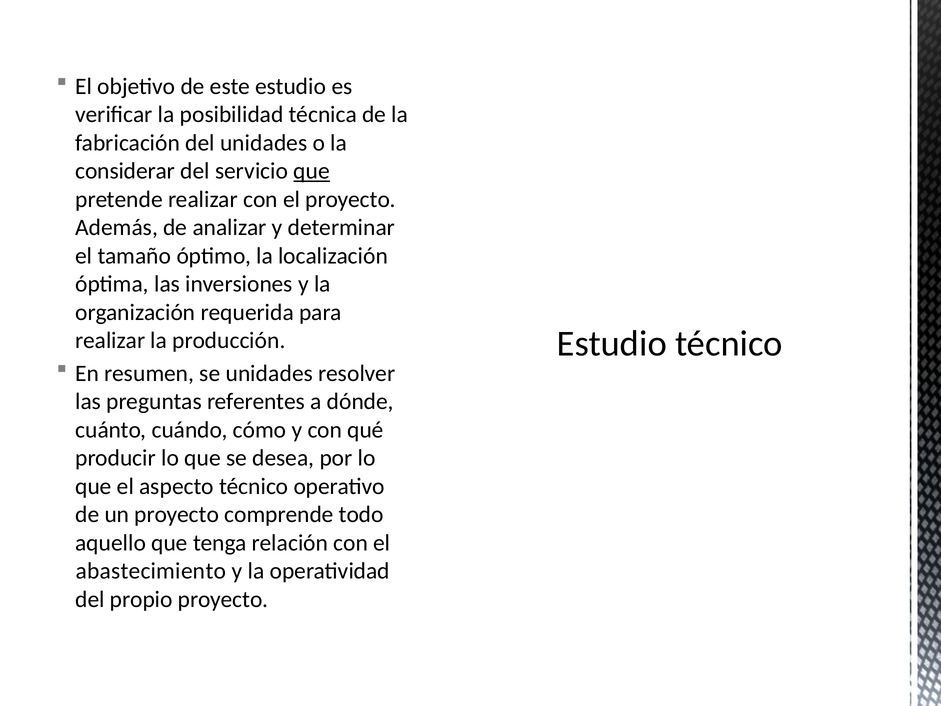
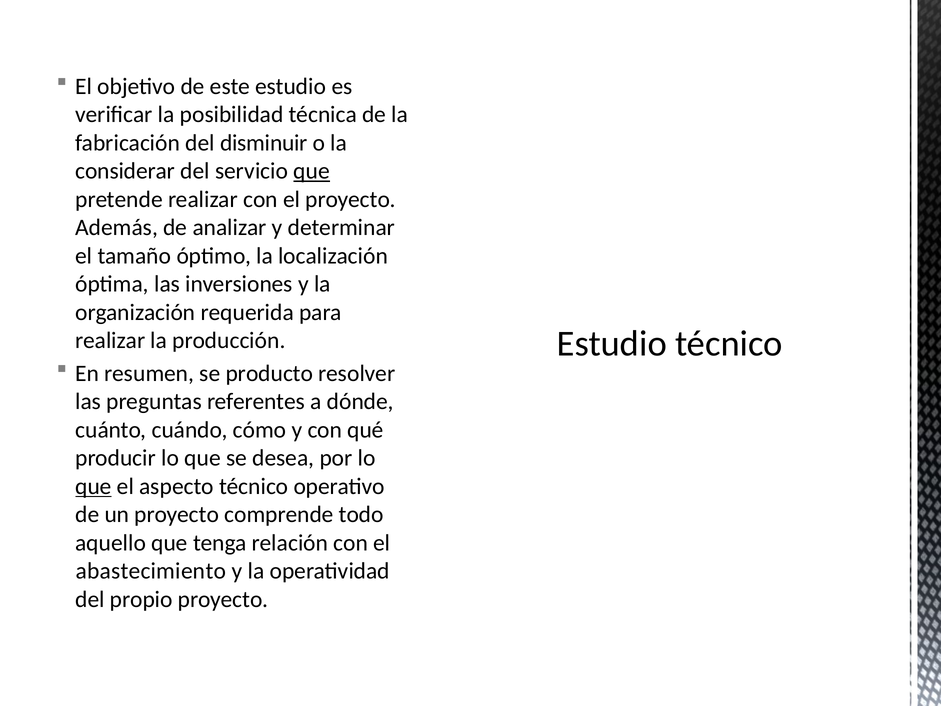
del unidades: unidades -> disminuir
se unidades: unidades -> producto
que at (93, 486) underline: none -> present
